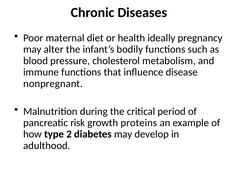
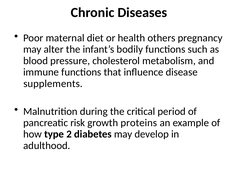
ideally: ideally -> others
nonpregnant: nonpregnant -> supplements
